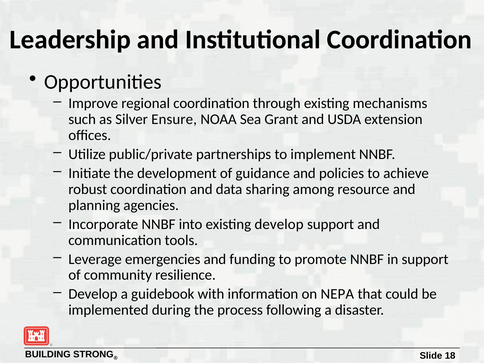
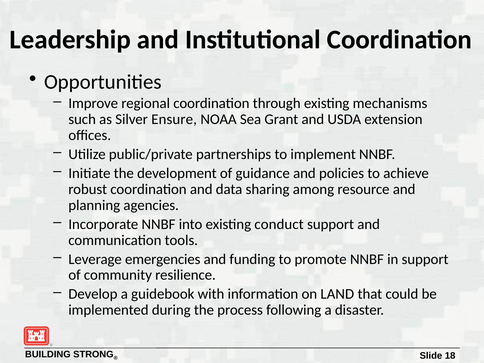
existing develop: develop -> conduct
NEPA: NEPA -> LAND
